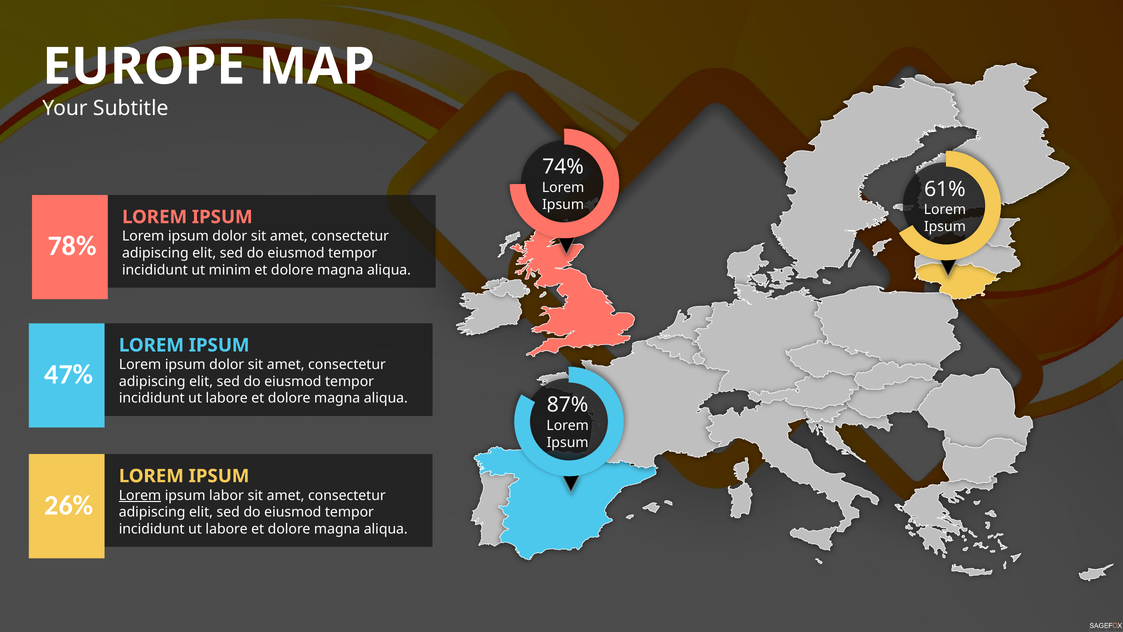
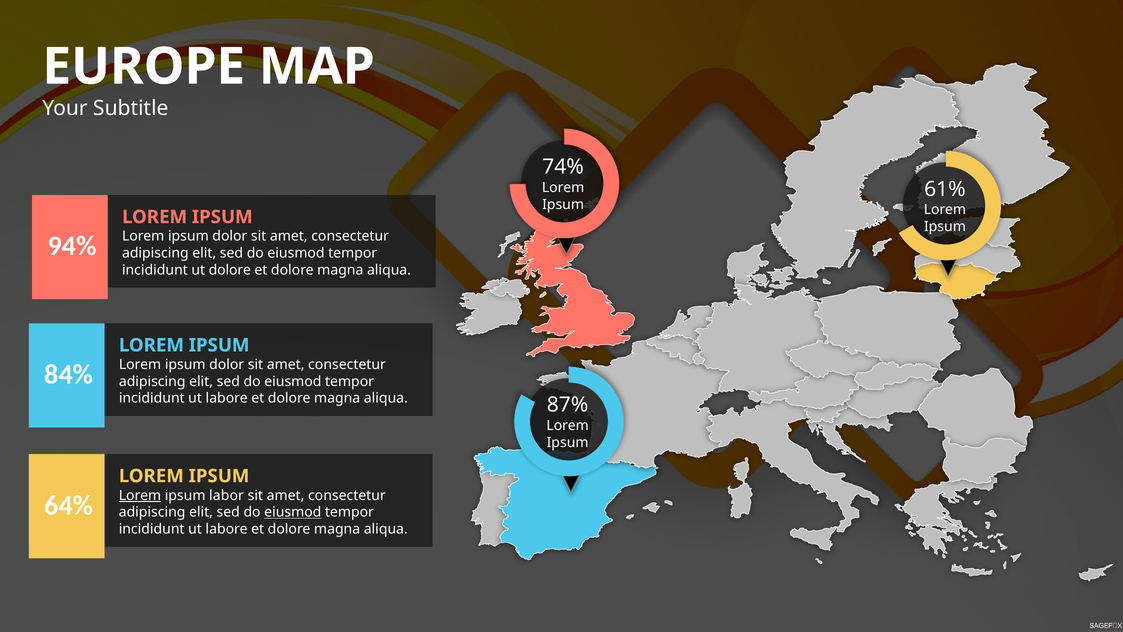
78%: 78% -> 94%
ut minim: minim -> dolore
47%: 47% -> 84%
26%: 26% -> 64%
eiusmod at (293, 512) underline: none -> present
